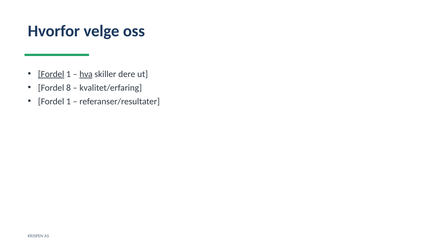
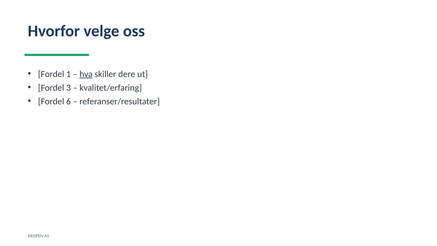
Fordel at (51, 74) underline: present -> none
8: 8 -> 3
1 at (69, 101): 1 -> 6
